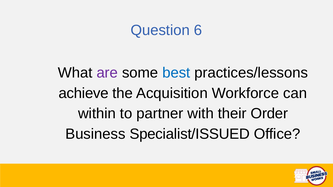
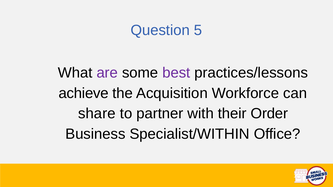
6: 6 -> 5
best colour: blue -> purple
within: within -> share
Specialist/ISSUED: Specialist/ISSUED -> Specialist/WITHIN
